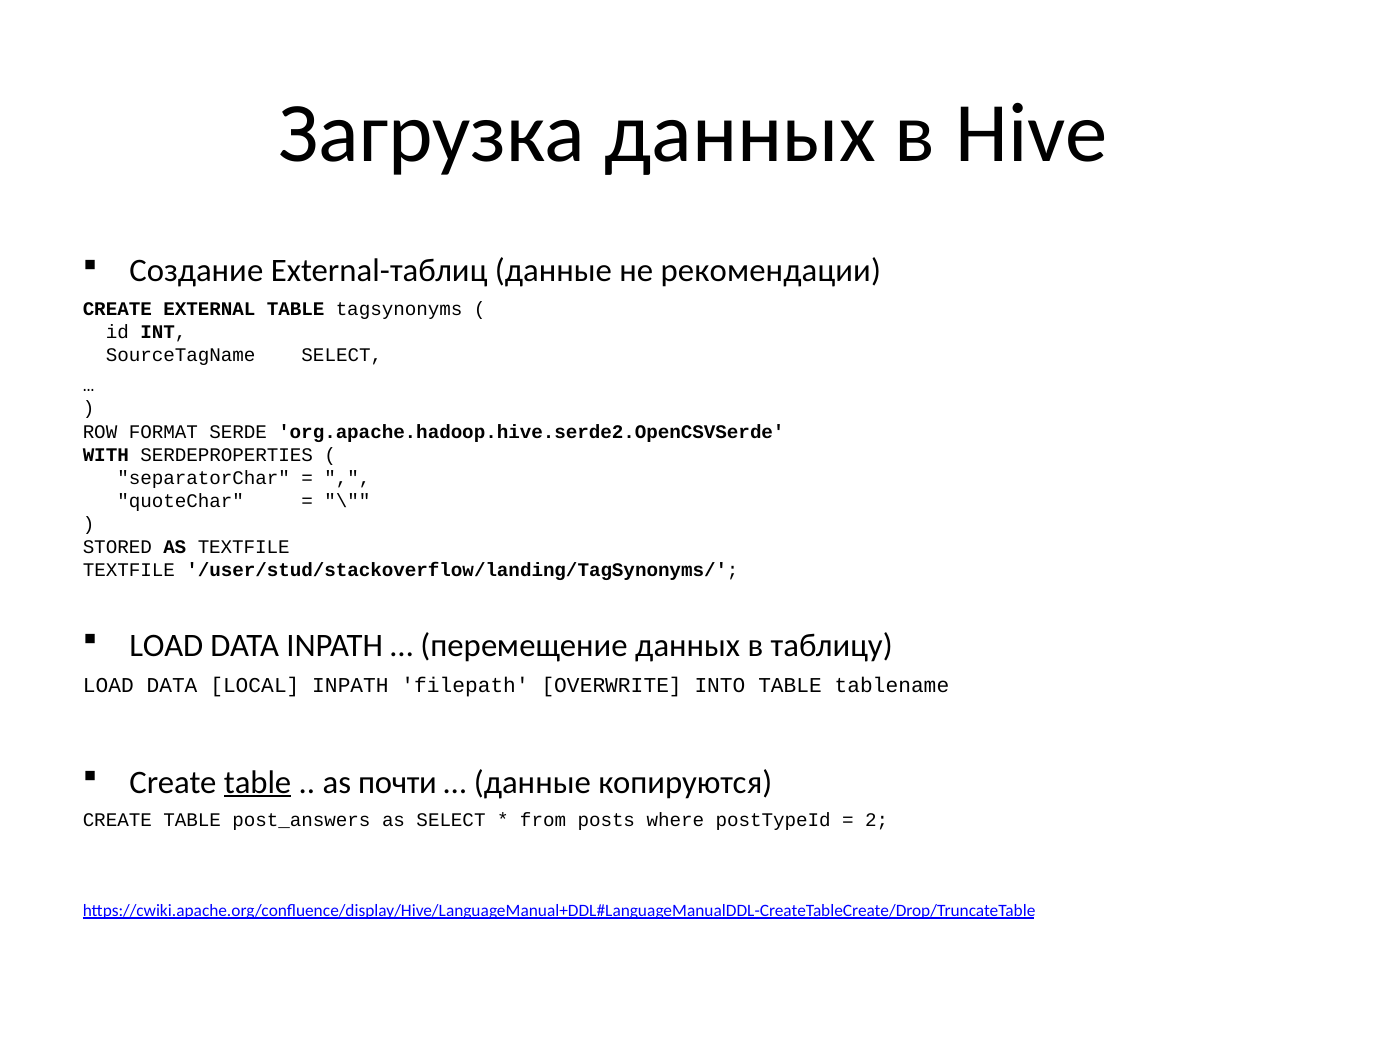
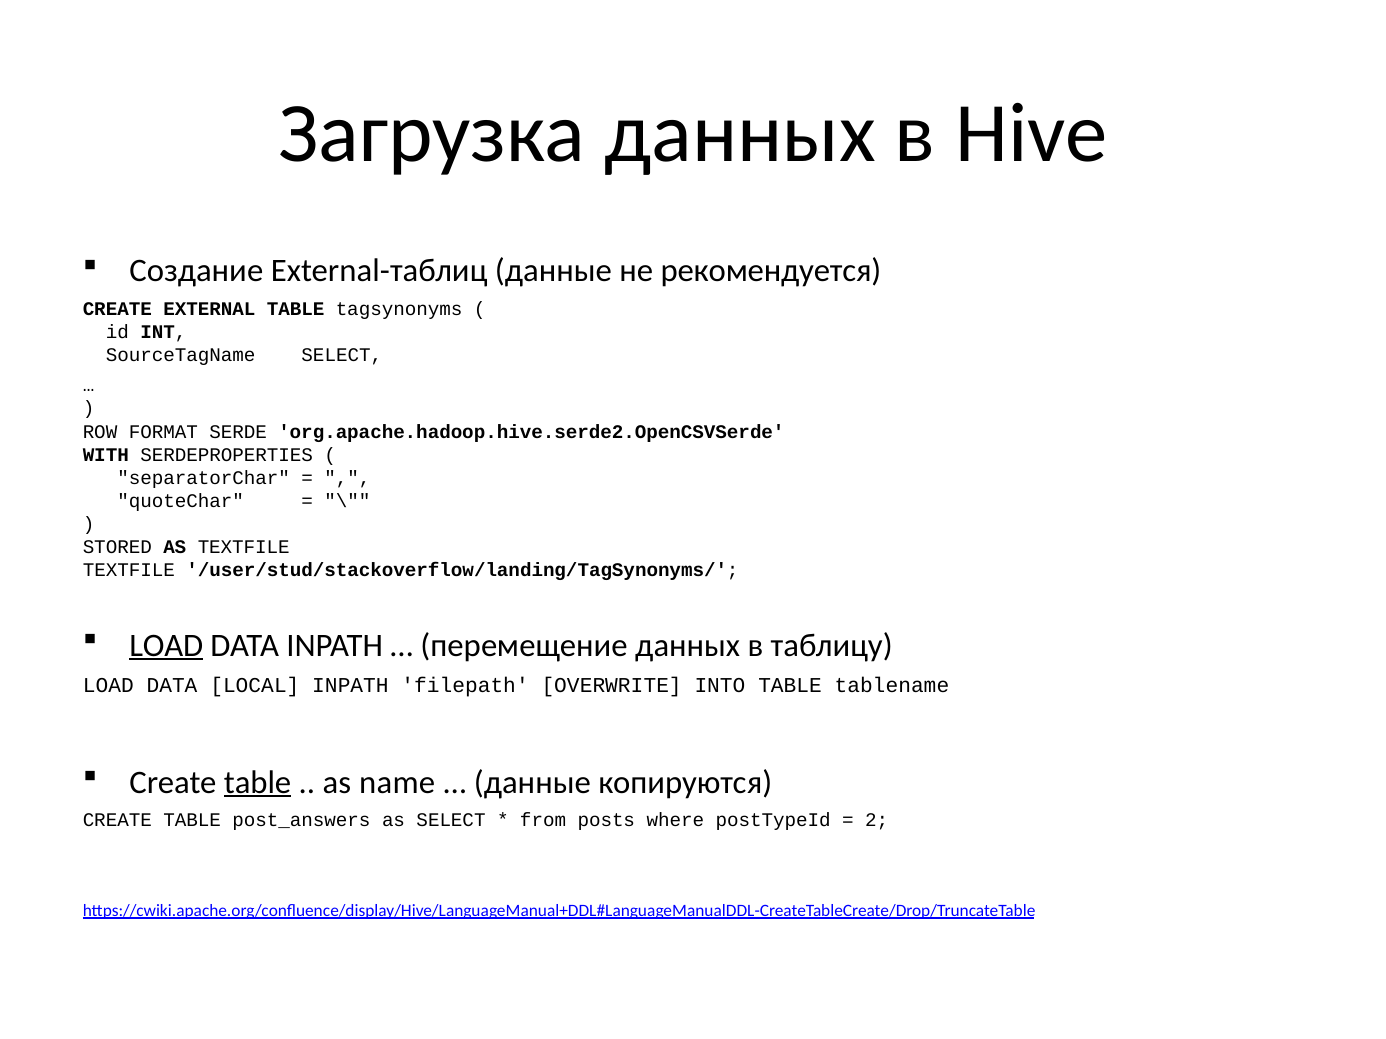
рекомендации: рекомендации -> рекомендуется
LOAD at (166, 646) underline: none -> present
почти: почти -> name
